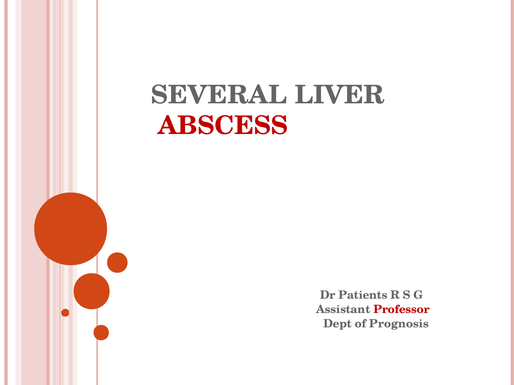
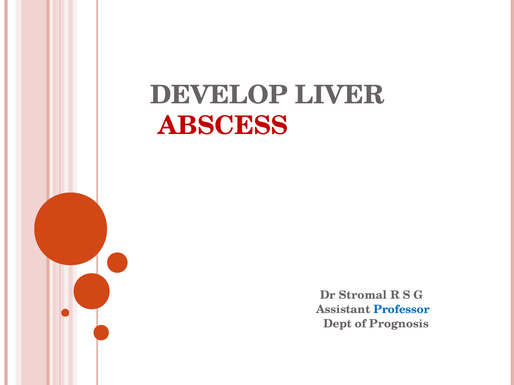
SEVERAL: SEVERAL -> DEVELOP
Patients: Patients -> Stromal
Professor colour: red -> blue
